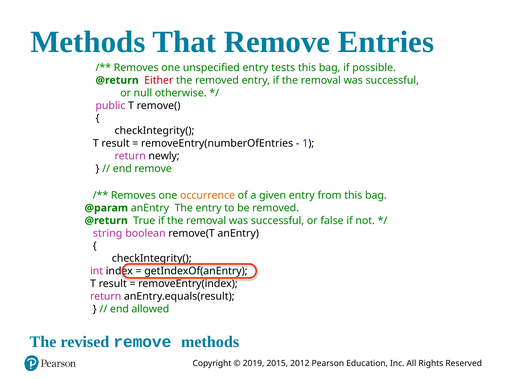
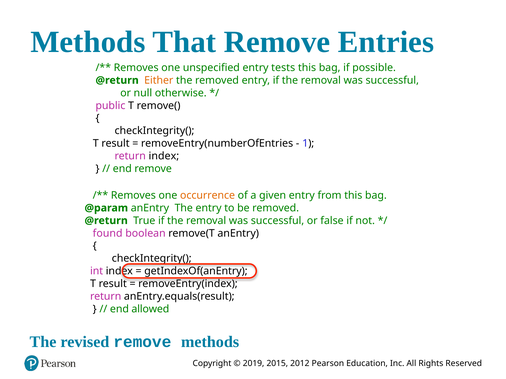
Either colour: red -> orange
return newly: newly -> index
string: string -> found
